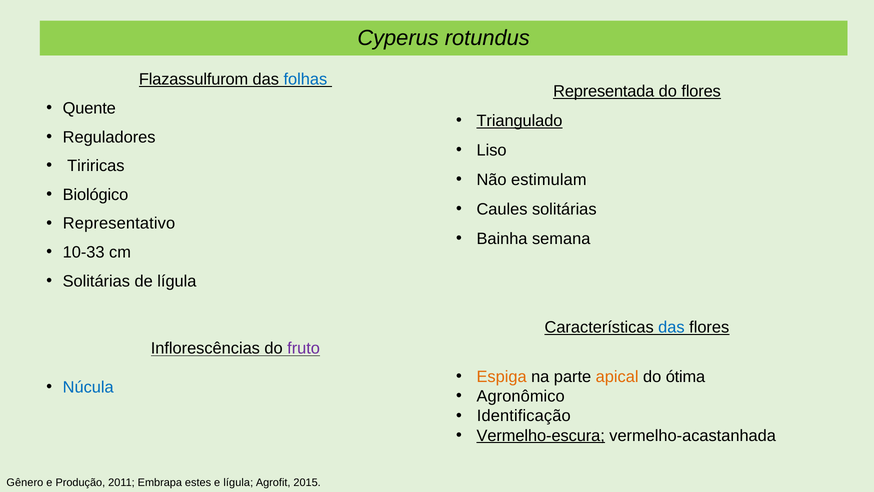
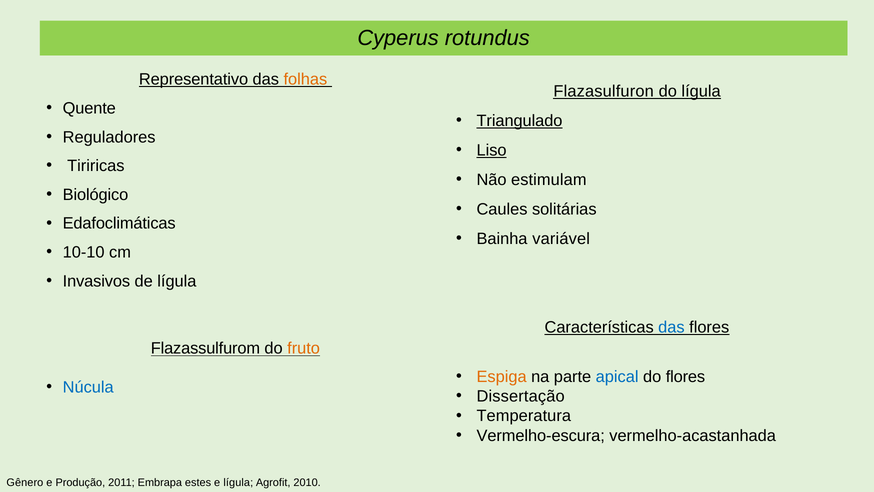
Flazassulfurom: Flazassulfurom -> Representativo
folhas colour: blue -> orange
Representada: Representada -> Flazasulfuron
do flores: flores -> lígula
Liso underline: none -> present
Representativo: Representativo -> Edafoclimáticas
semana: semana -> variável
10-33: 10-33 -> 10-10
Solitárias at (96, 281): Solitárias -> Invasivos
Inflorescências: Inflorescências -> Flazassulfurom
fruto colour: purple -> orange
apical colour: orange -> blue
do ótima: ótima -> flores
Agronômico: Agronômico -> Dissertação
Identificação: Identificação -> Temperatura
Vermelho-escura underline: present -> none
2015: 2015 -> 2010
